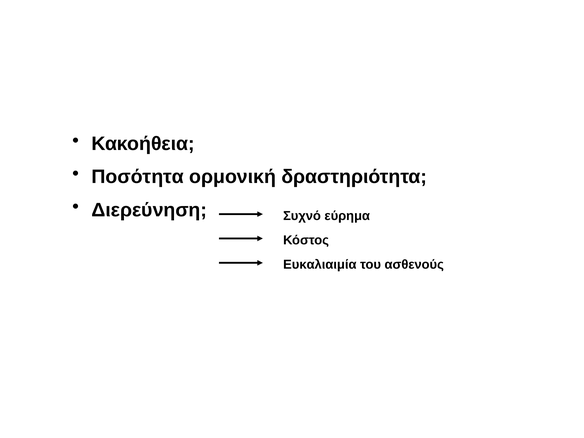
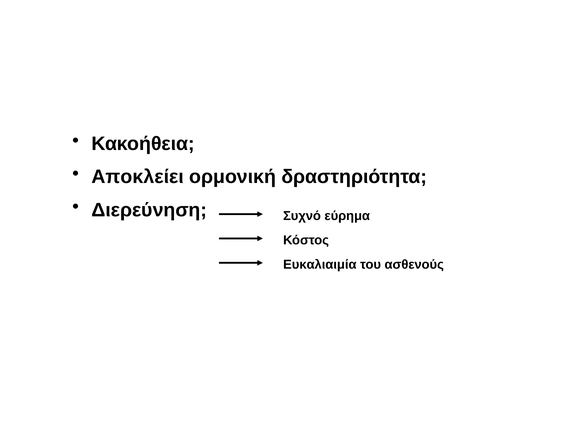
Ποσότητα: Ποσότητα -> Αποκλείει
